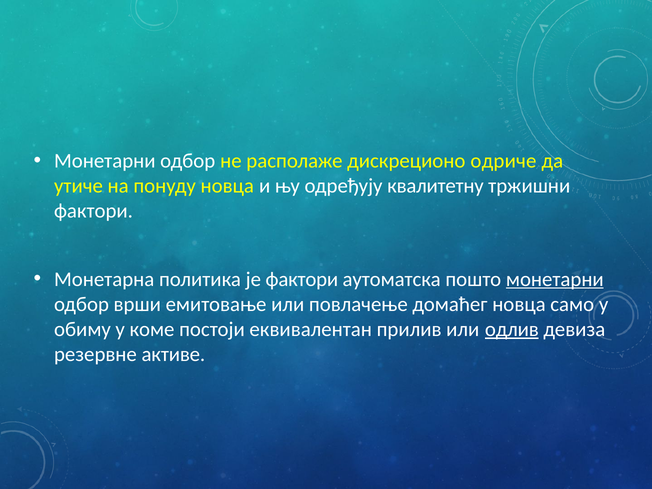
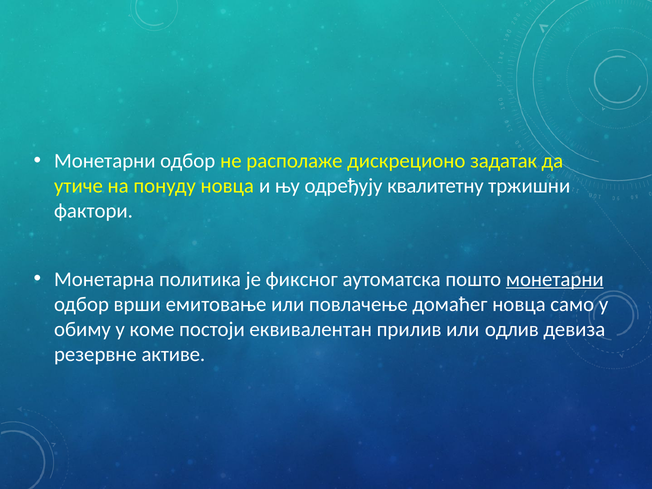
одриче: одриче -> задатак
је фактори: фактори -> фиксног
одлив underline: present -> none
